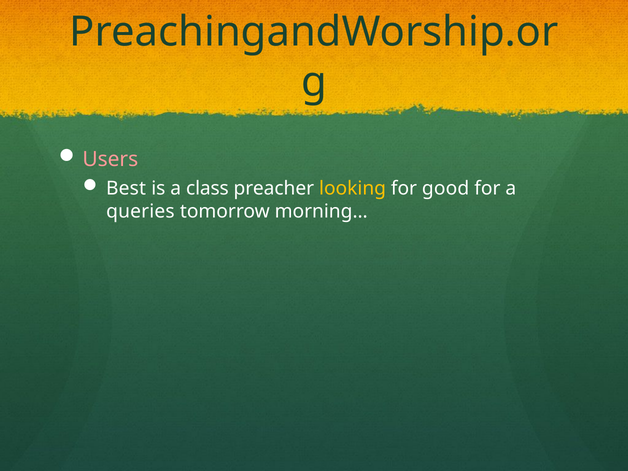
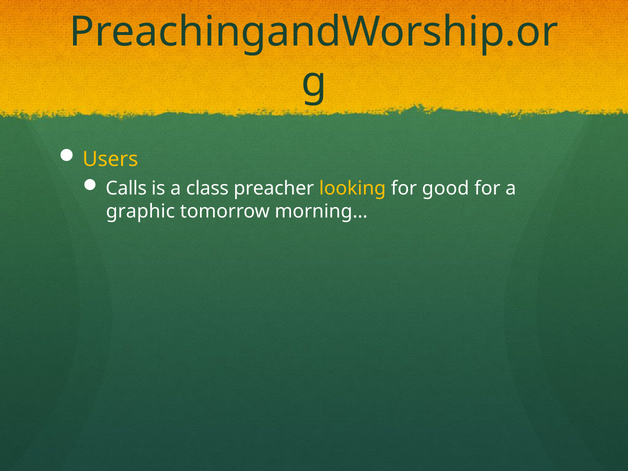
Users colour: pink -> yellow
Best: Best -> Calls
queries: queries -> graphic
